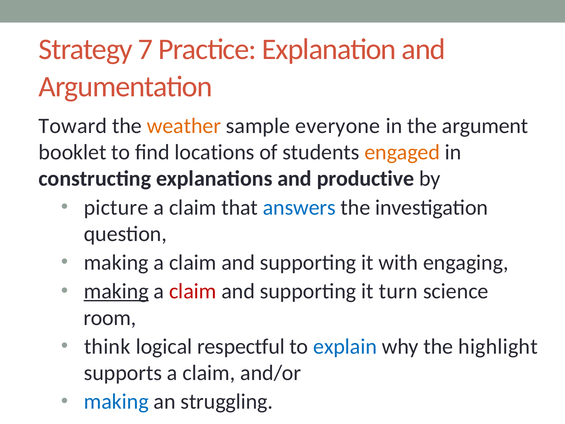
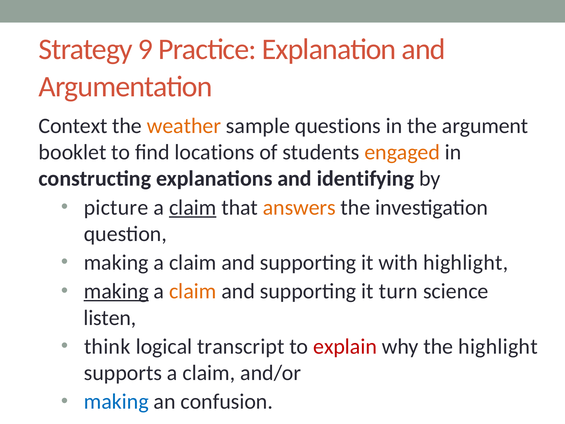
7: 7 -> 9
Toward: Toward -> Context
everyone: everyone -> questions
productive: productive -> identifying
claim at (193, 207) underline: none -> present
answers colour: blue -> orange
with engaging: engaging -> highlight
claim at (193, 291) colour: red -> orange
room: room -> listen
respectful: respectful -> transcript
explain colour: blue -> red
struggling: struggling -> confusion
